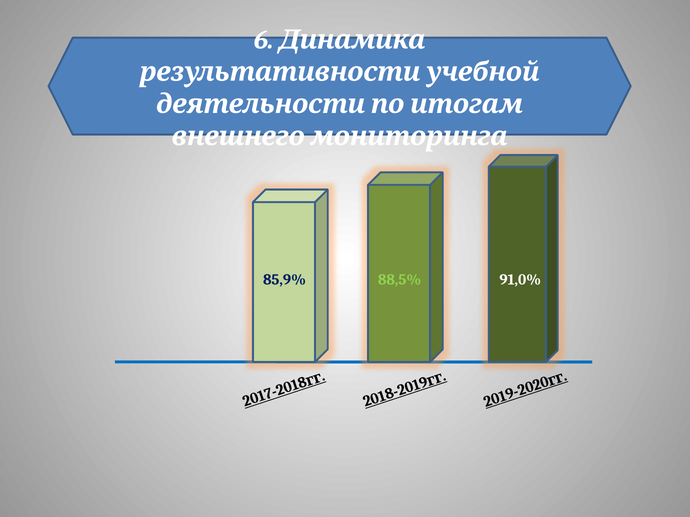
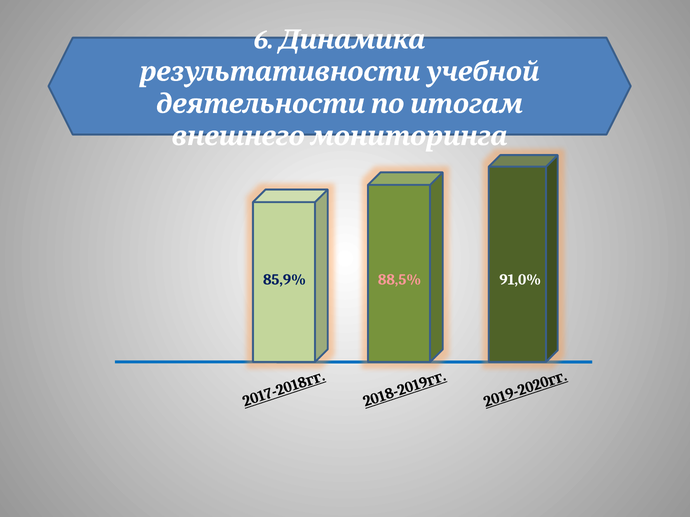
88,5% colour: light green -> pink
